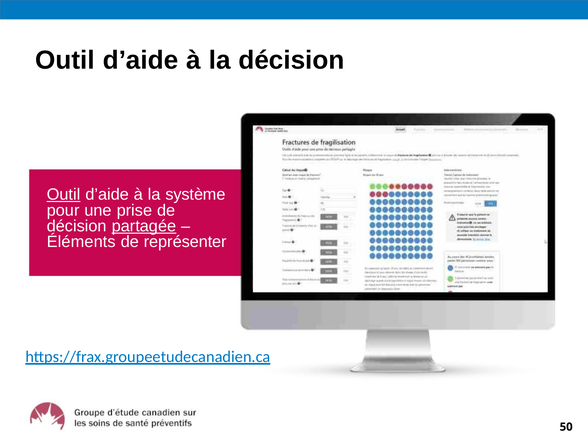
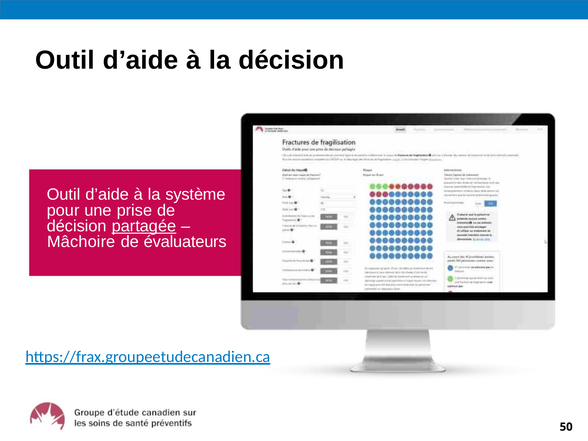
Outil at (64, 194) underline: present -> none
Éléments: Éléments -> Mâchoire
représenter: représenter -> évaluateurs
